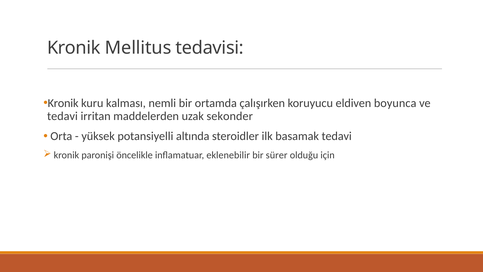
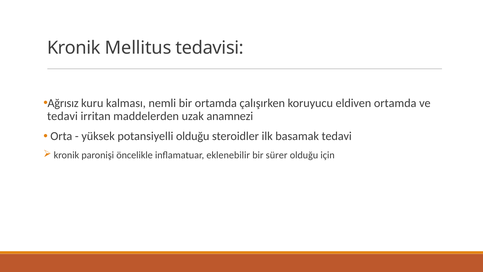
Kronik at (63, 103): Kronik -> Ağrısız
eldiven boyunca: boyunca -> ortamda
sekonder: sekonder -> anamnezi
potansiyelli altında: altında -> olduğu
